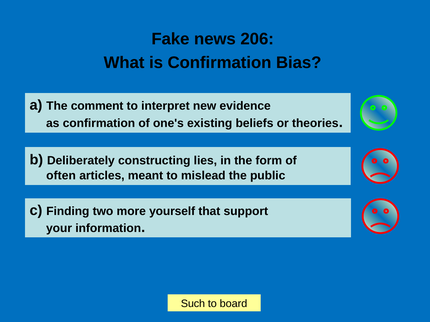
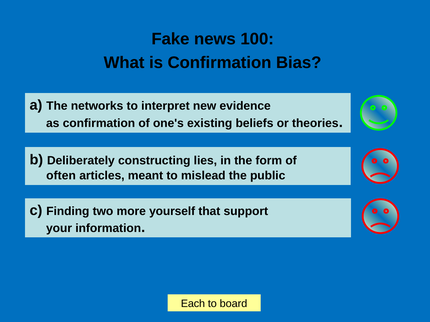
206: 206 -> 100
comment: comment -> networks
Such: Such -> Each
